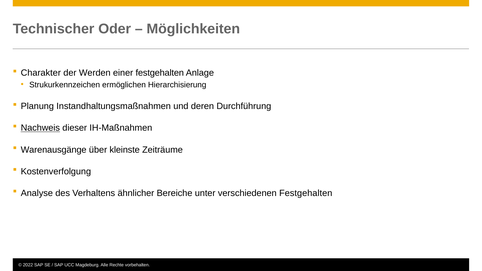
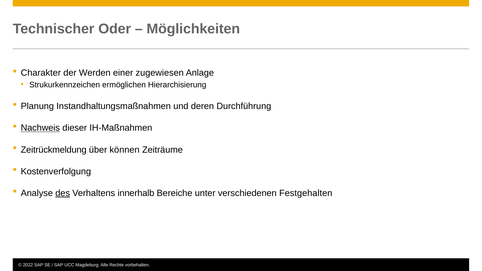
einer festgehalten: festgehalten -> zugewiesen
Warenausgänge: Warenausgänge -> Zeitrückmeldung
kleinste: kleinste -> können
des underline: none -> present
ähnlicher: ähnlicher -> innerhalb
